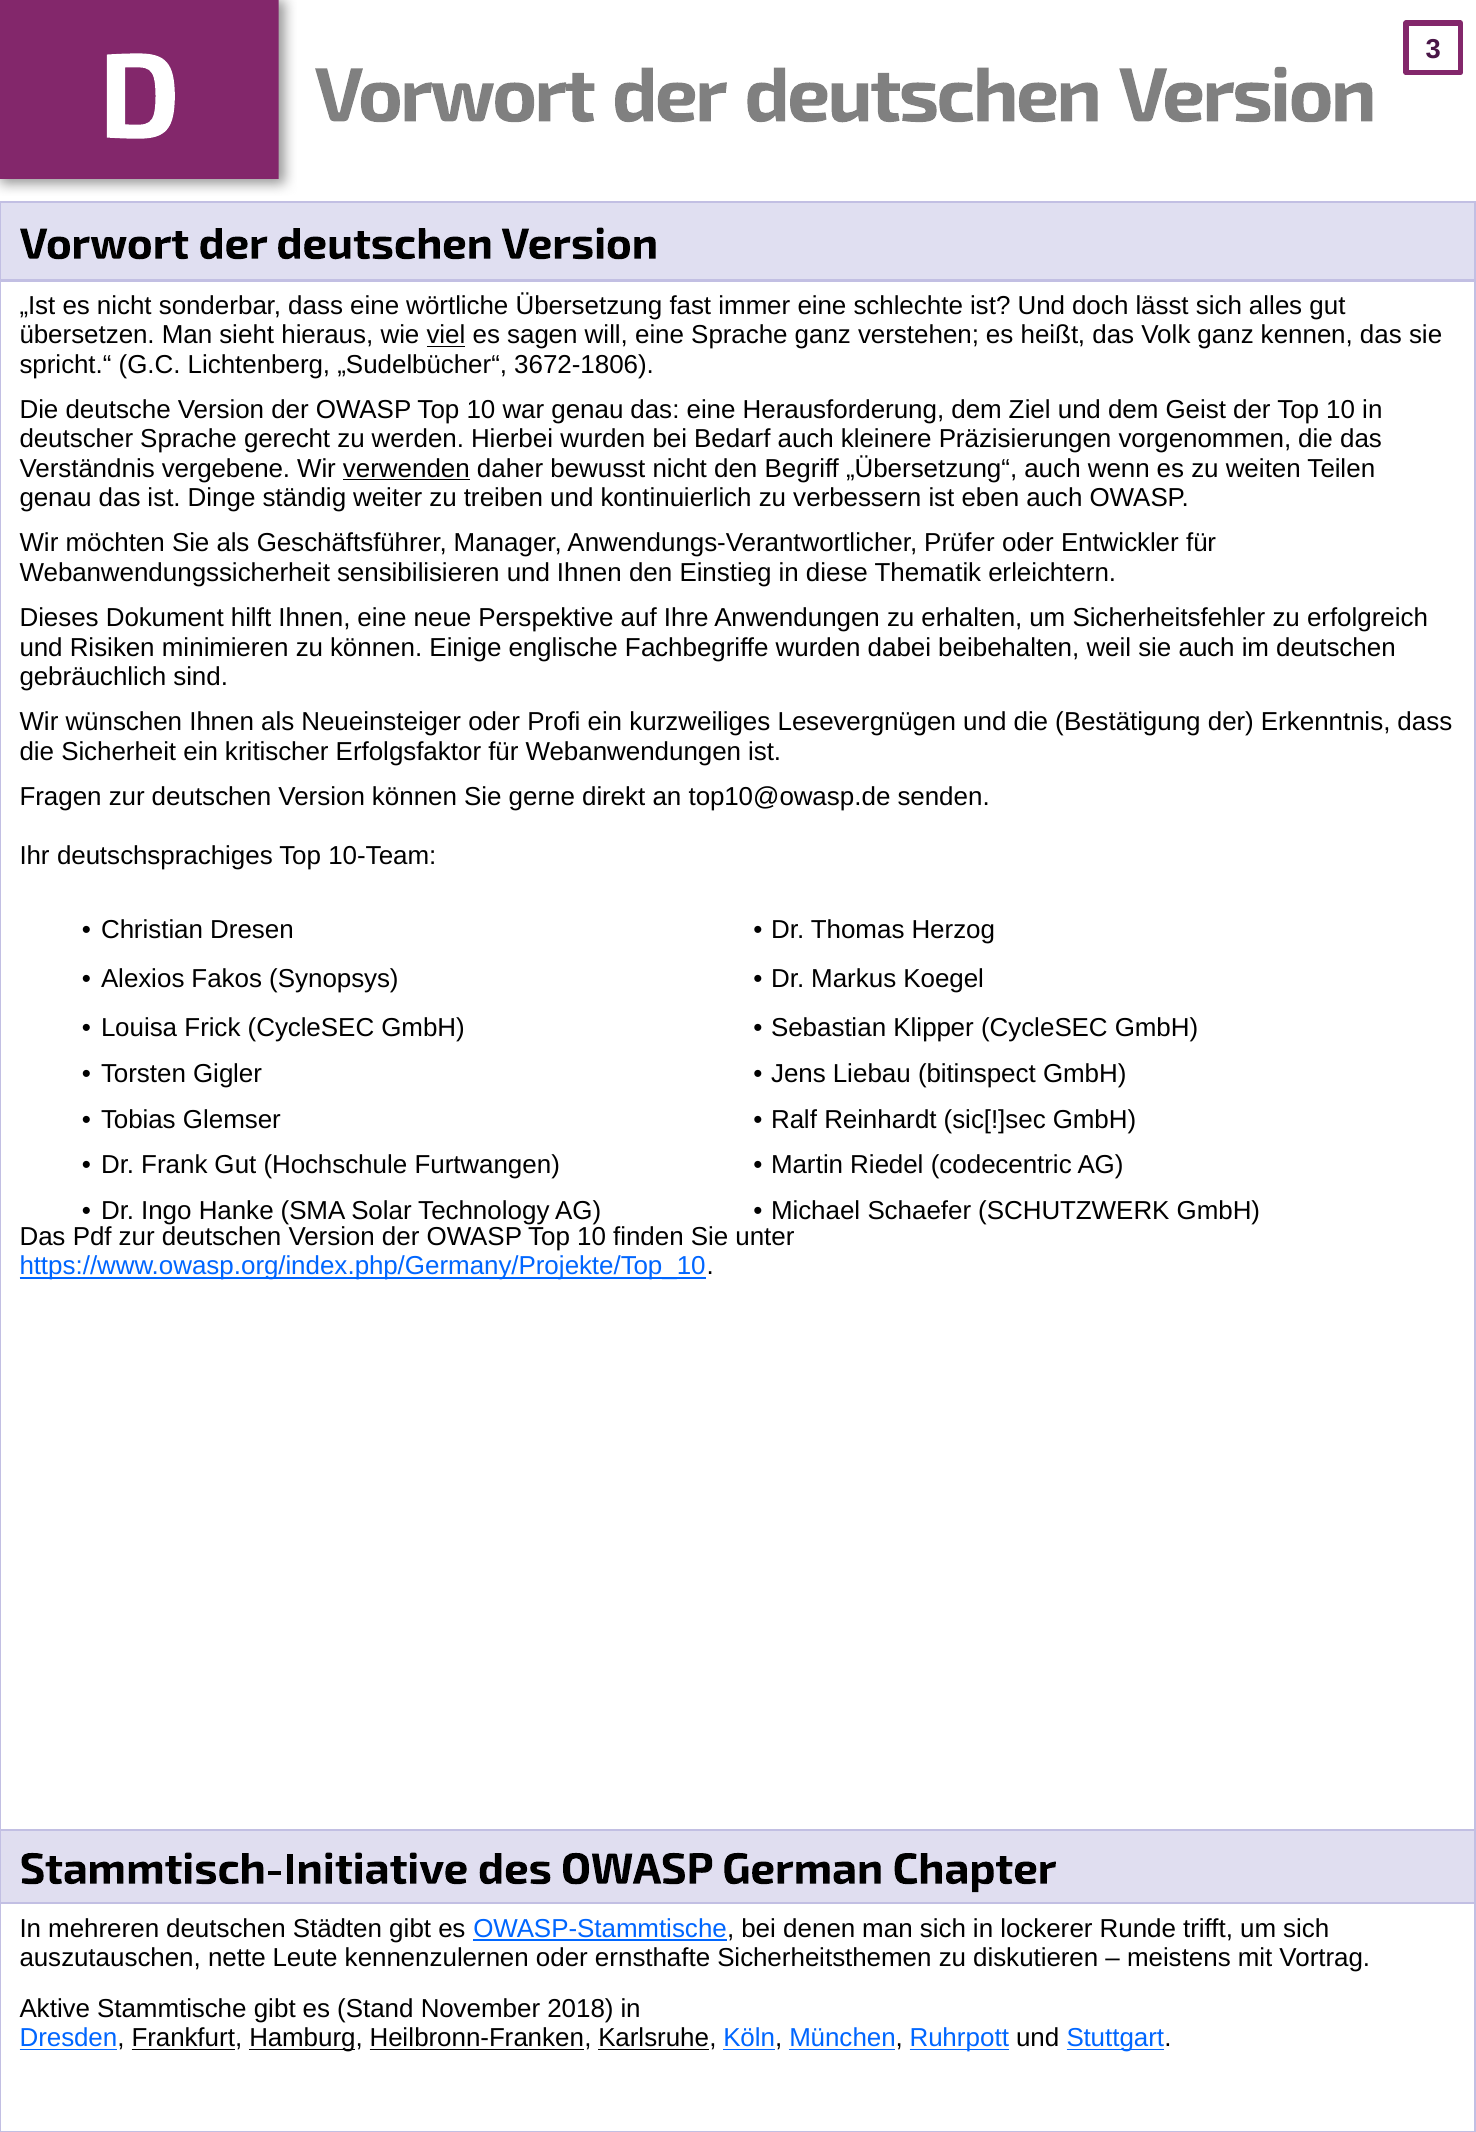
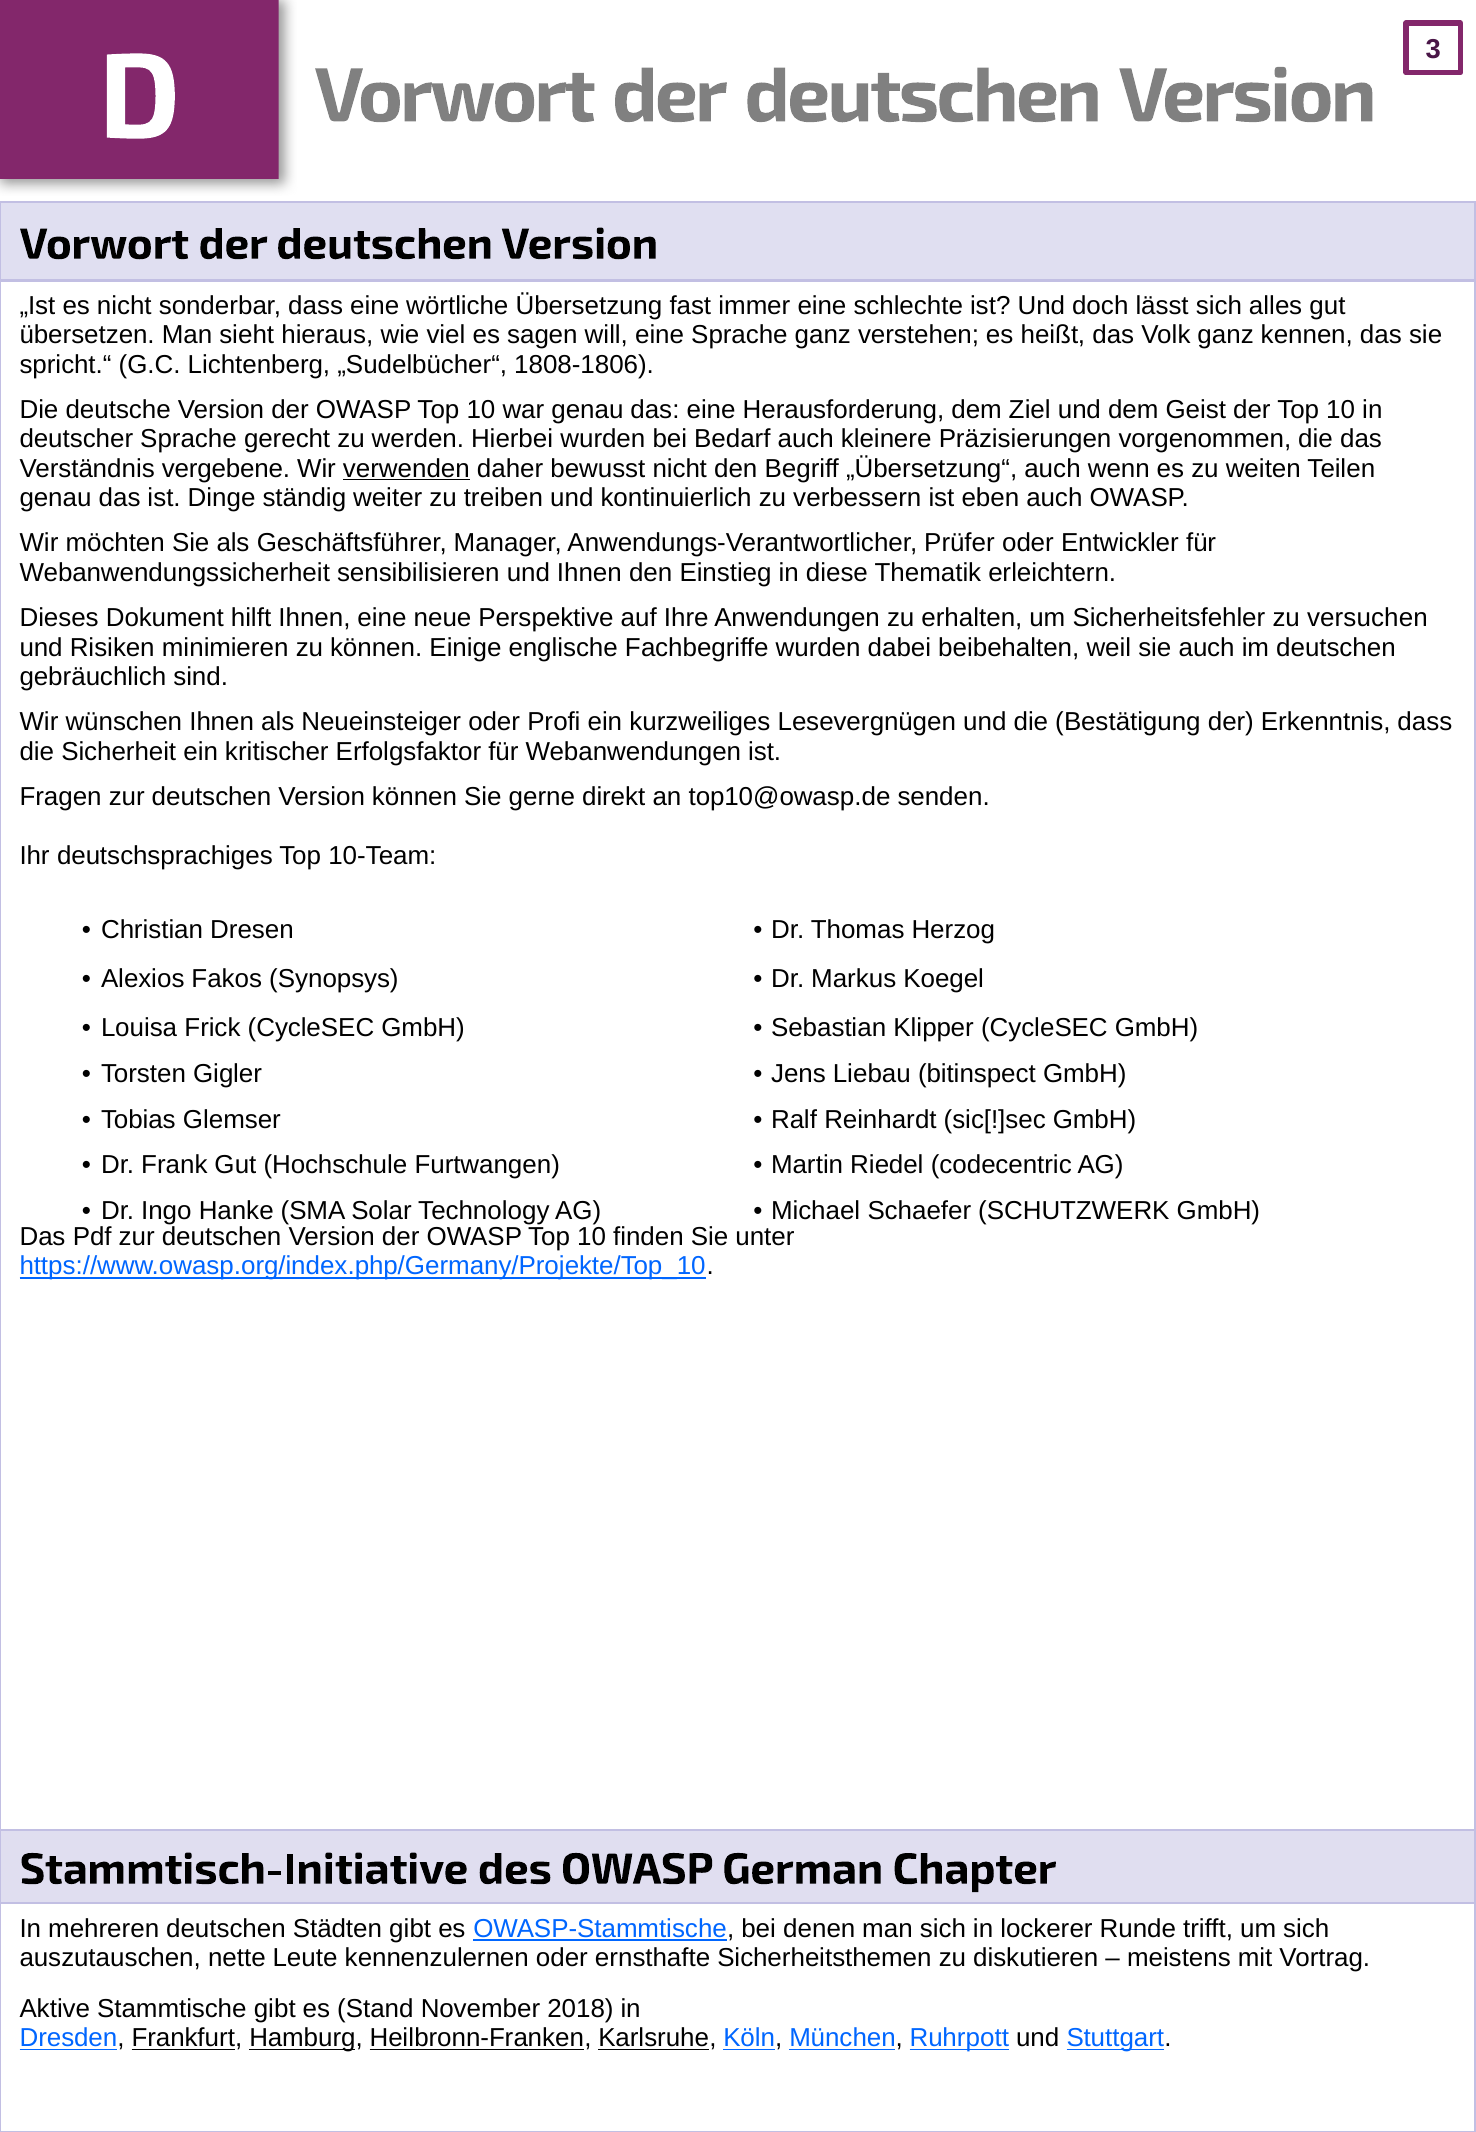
viel underline: present -> none
3672-1806: 3672-1806 -> 1808-1806
erfolgreich: erfolgreich -> versuchen
